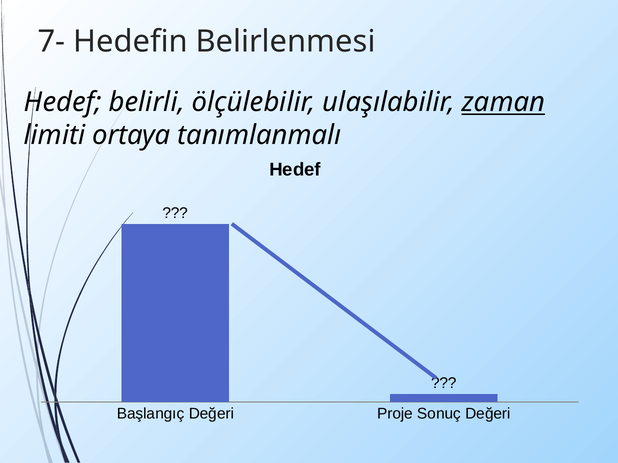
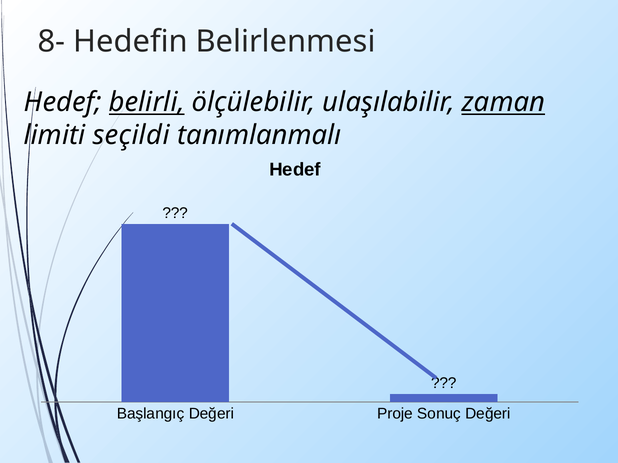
7-: 7- -> 8-
belirli underline: none -> present
ortaya: ortaya -> seçildi
